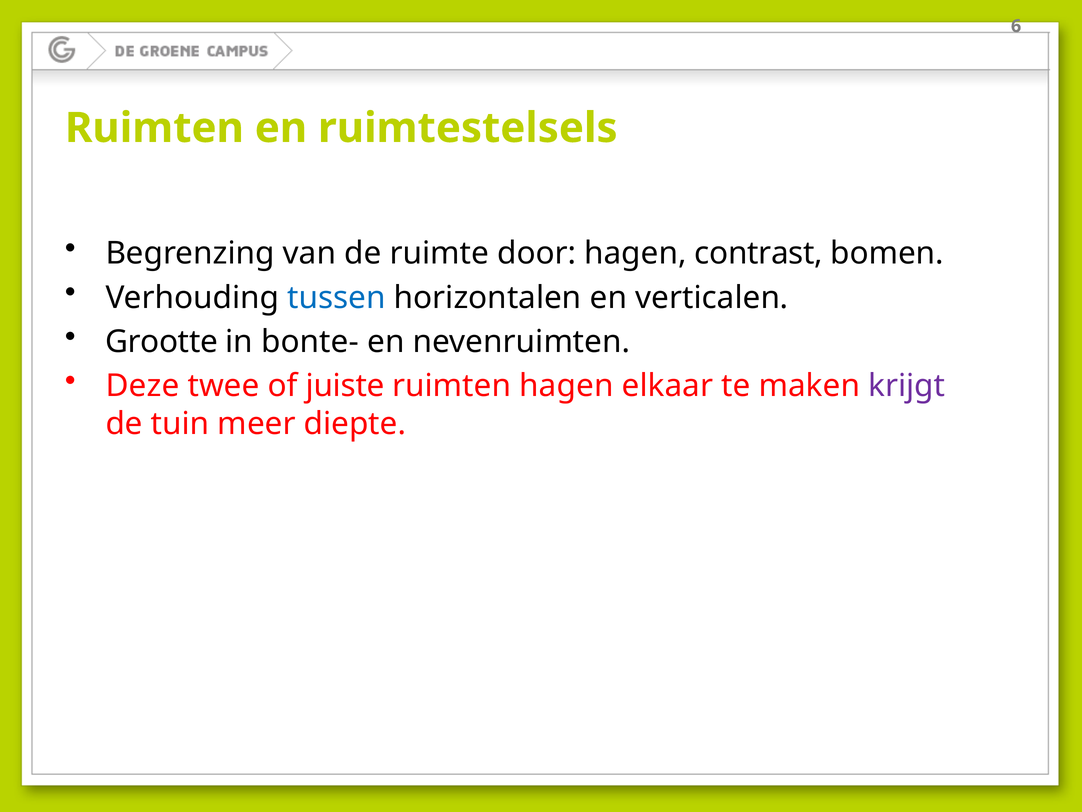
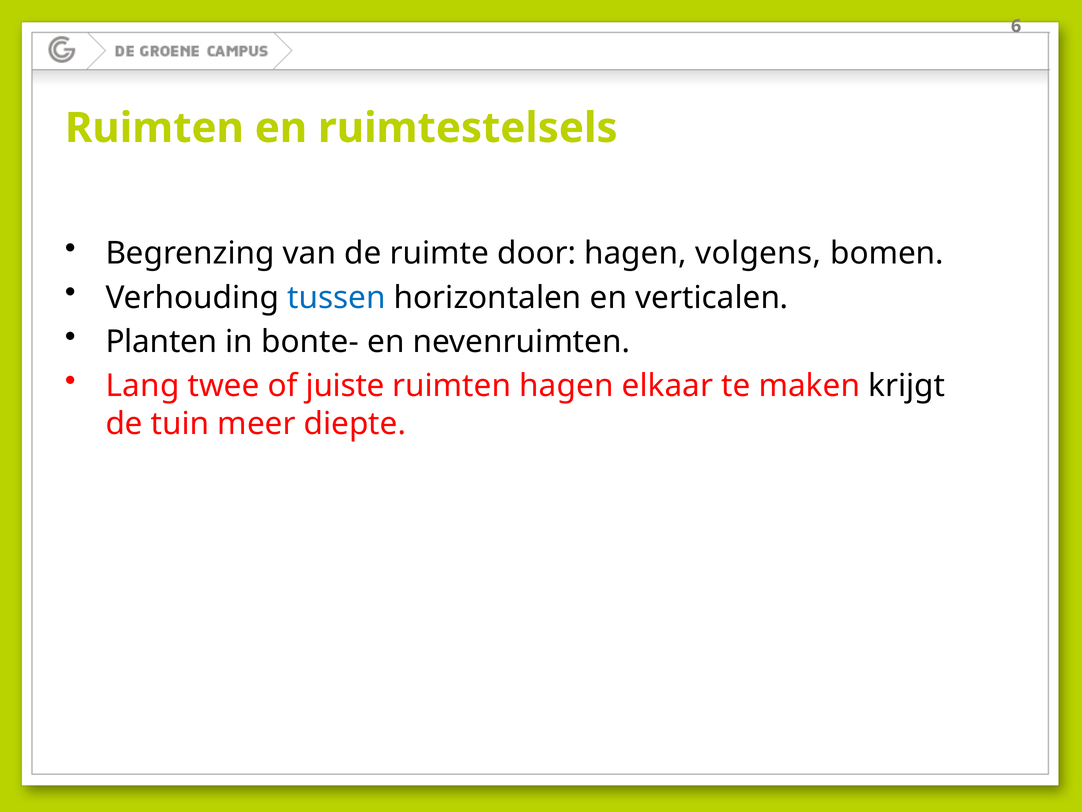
contrast: contrast -> volgens
Grootte: Grootte -> Planten
Deze: Deze -> Lang
krijgt colour: purple -> black
